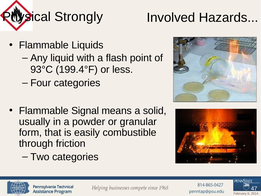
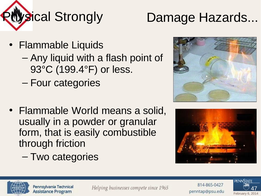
Involved: Involved -> Damage
Signal: Signal -> World
